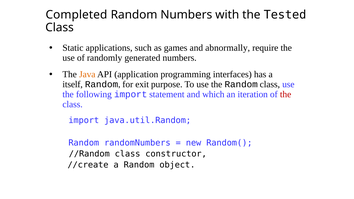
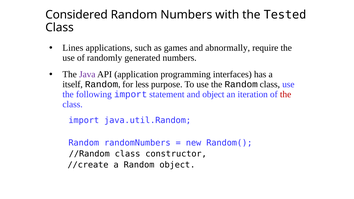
Completed: Completed -> Considered
Static: Static -> Lines
Java colour: orange -> purple
exit: exit -> less
and which: which -> object
